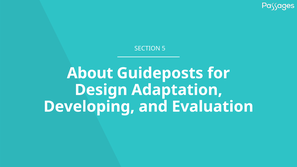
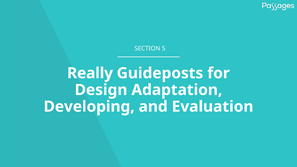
About: About -> Really
